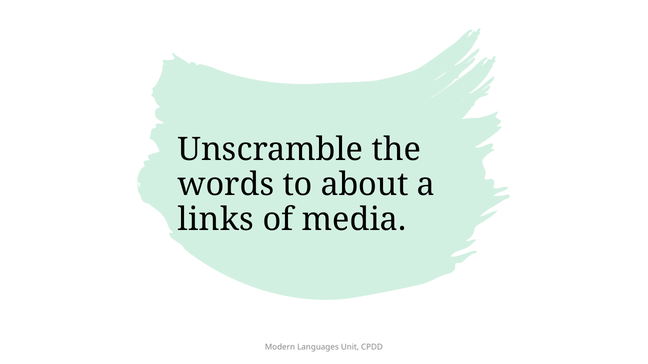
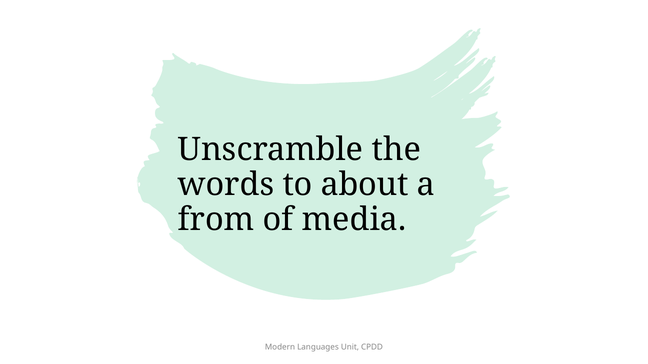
links: links -> from
